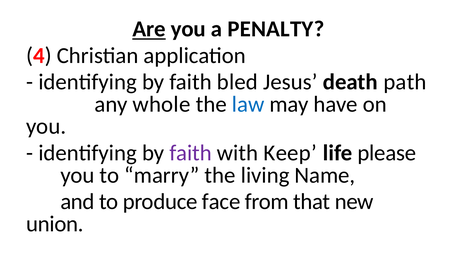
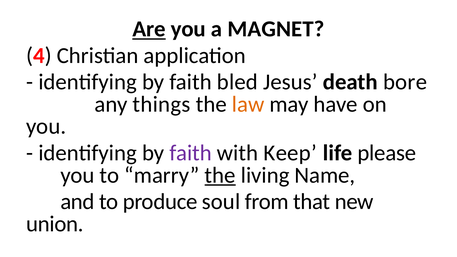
PENALTY: PENALTY -> MAGNET
path: path -> bore
whole: whole -> things
law colour: blue -> orange
the at (220, 175) underline: none -> present
face: face -> soul
